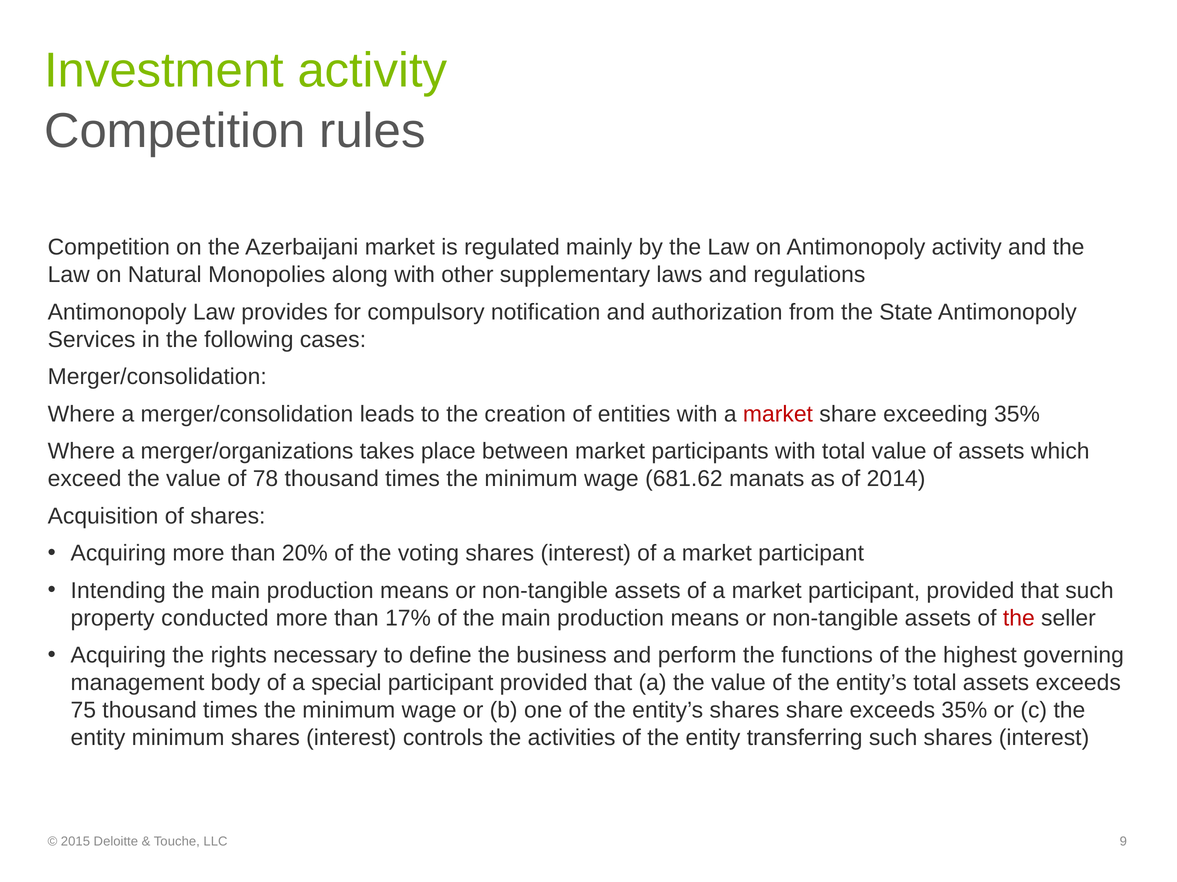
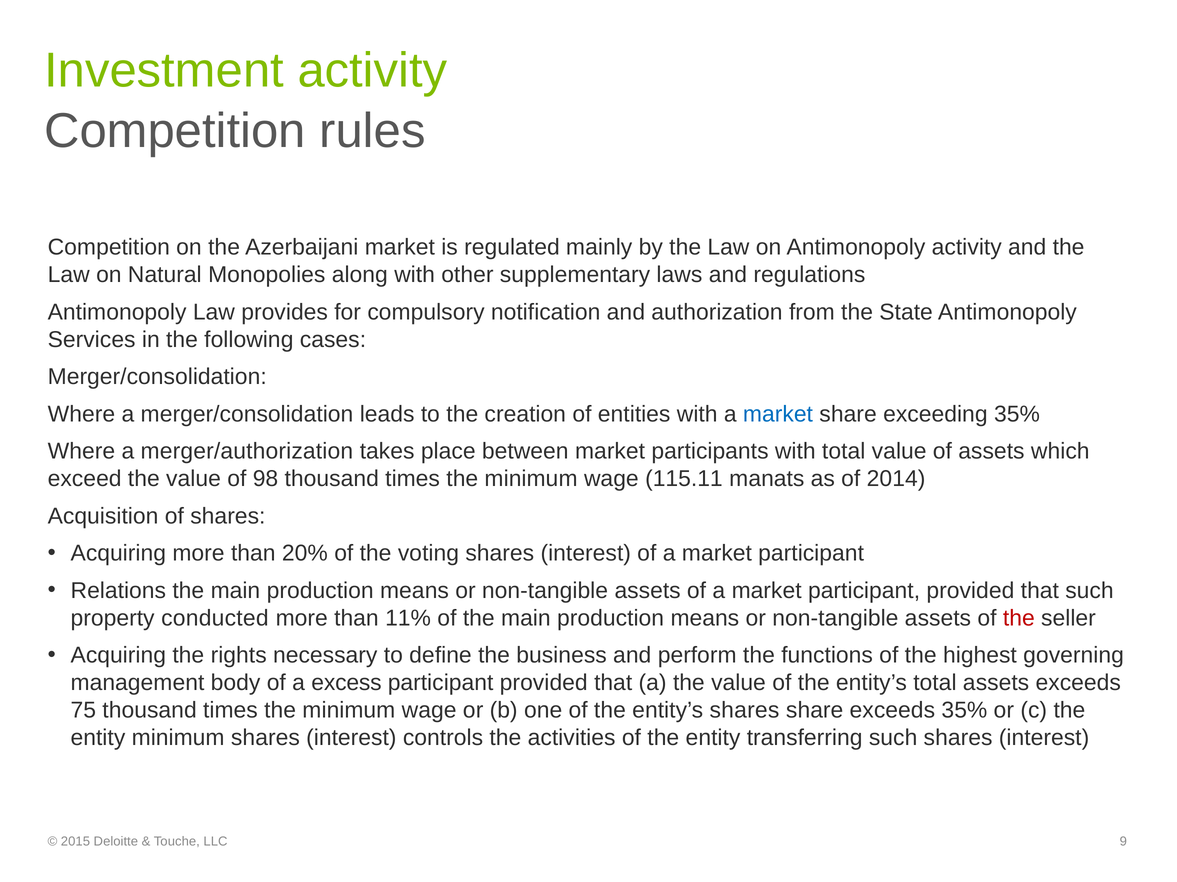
market at (778, 414) colour: red -> blue
merger/organizations: merger/organizations -> merger/authorization
78: 78 -> 98
681.62: 681.62 -> 115.11
Intending: Intending -> Relations
17%: 17% -> 11%
special: special -> excess
